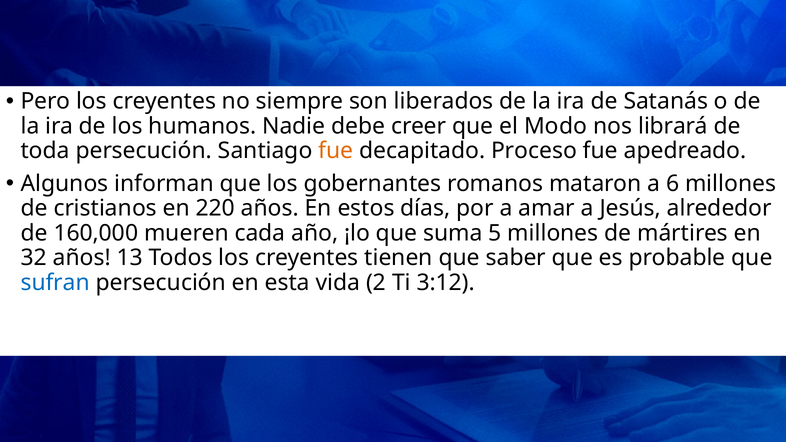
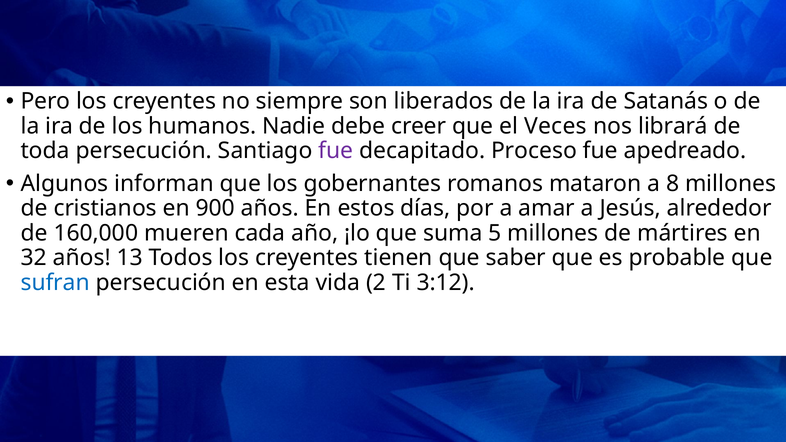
Modo: Modo -> Veces
fue at (336, 151) colour: orange -> purple
6: 6 -> 8
220: 220 -> 900
